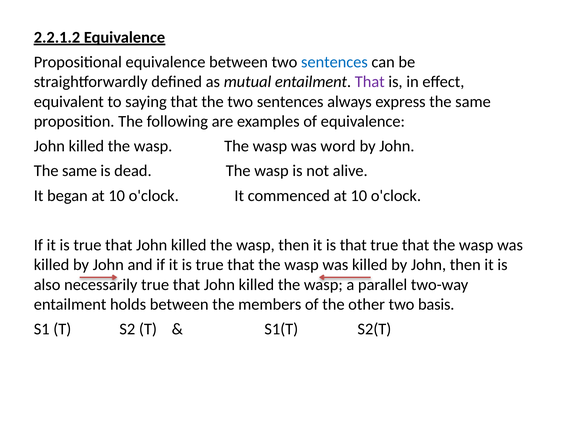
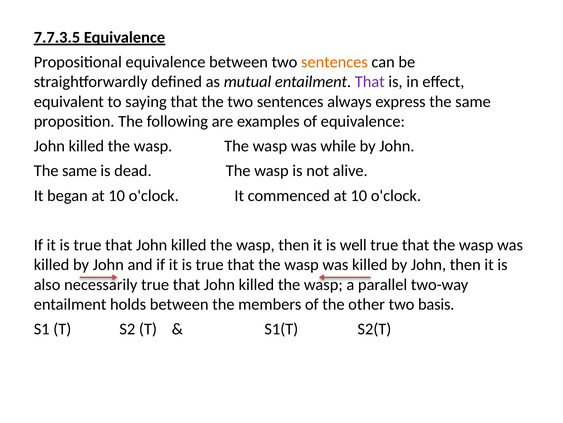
2.2.1.2: 2.2.1.2 -> 7.7.3.5
sentences at (334, 62) colour: blue -> orange
word: word -> while
is that: that -> well
